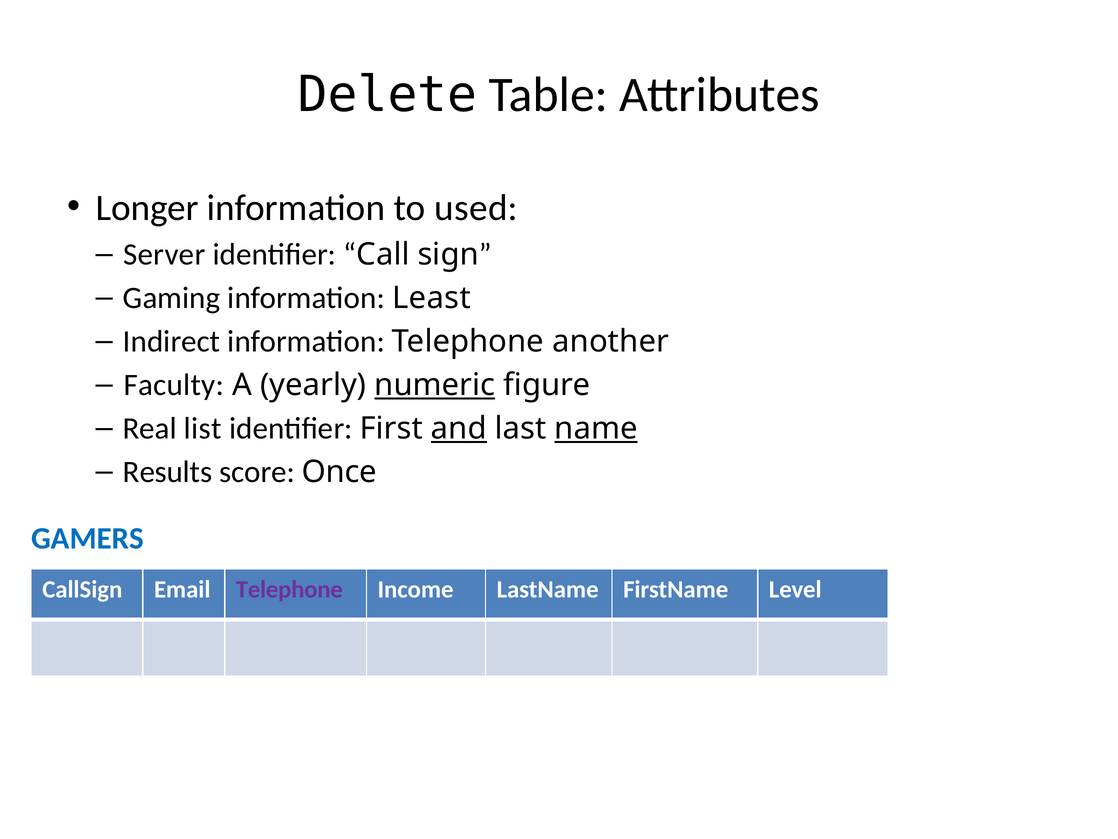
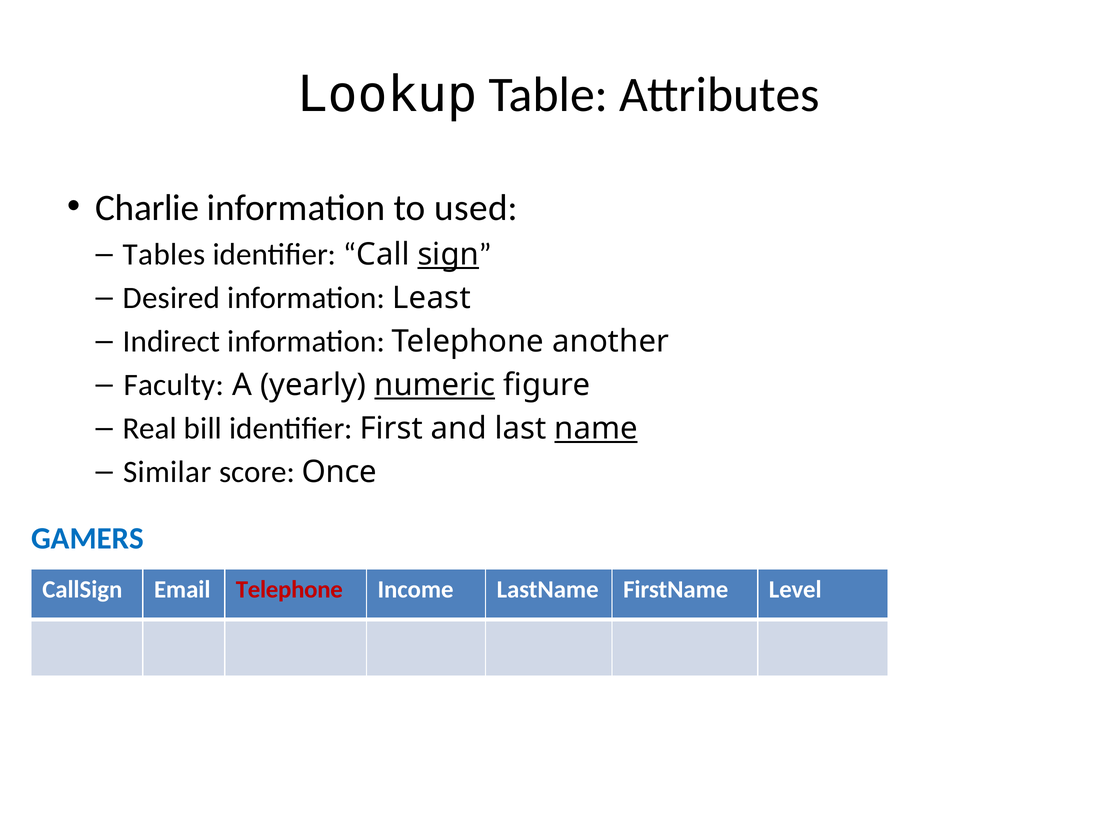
Delete: Delete -> Lookup
Longer: Longer -> Charlie
Server: Server -> Tables
sign underline: none -> present
Gaming: Gaming -> Desired
list: list -> bill
and underline: present -> none
Results: Results -> Similar
Telephone at (289, 589) colour: purple -> red
